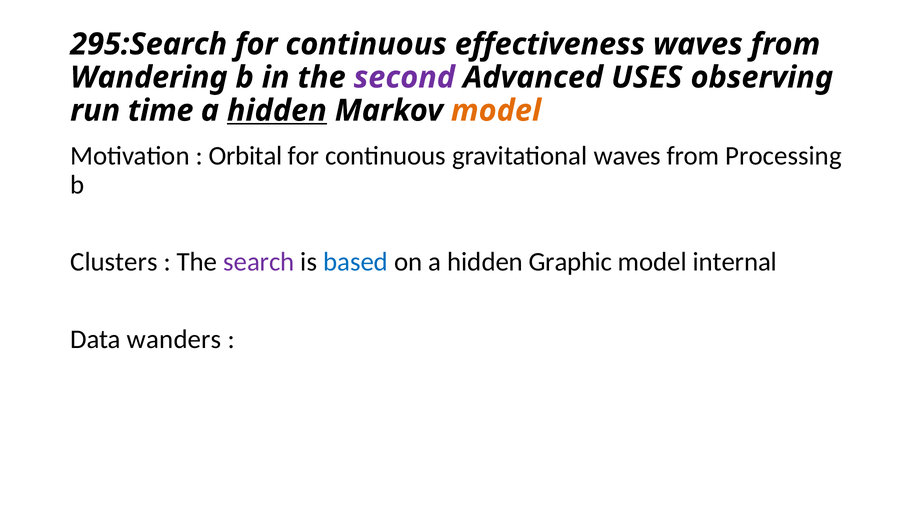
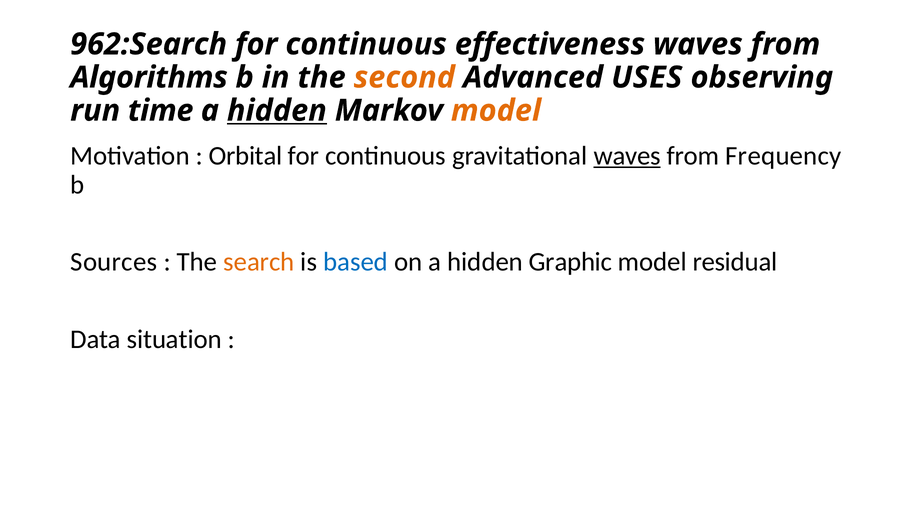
295:Search: 295:Search -> 962:Search
Wandering: Wandering -> Algorithms
second colour: purple -> orange
waves at (627, 156) underline: none -> present
Processing: Processing -> Frequency
Clusters: Clusters -> Sources
search colour: purple -> orange
internal: internal -> residual
wanders: wanders -> situation
